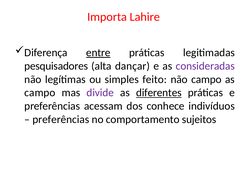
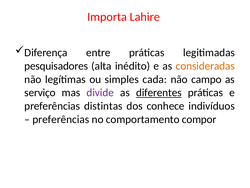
entre underline: present -> none
dançar: dançar -> inédito
consideradas colour: purple -> orange
feito: feito -> cada
campo at (40, 92): campo -> serviço
acessam: acessam -> distintas
sujeitos: sujeitos -> compor
